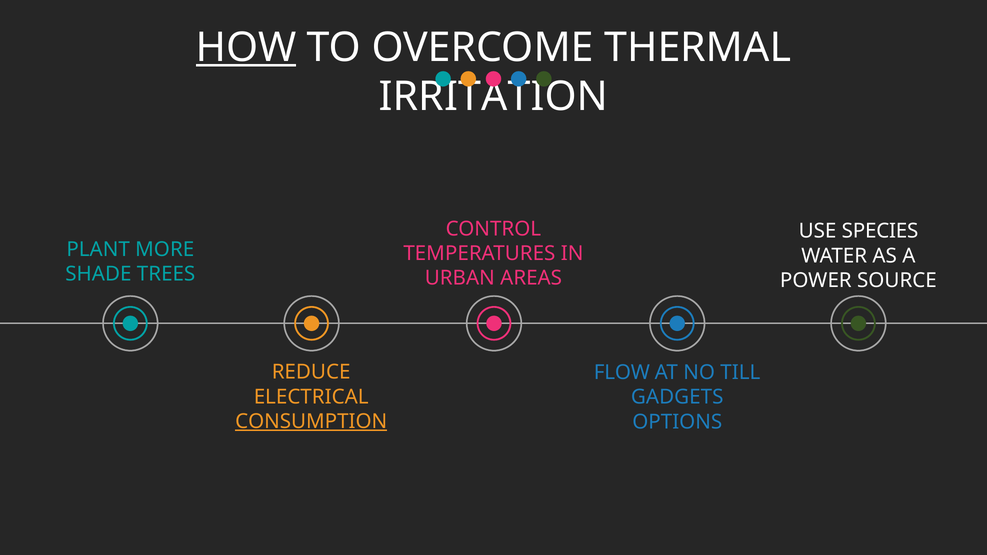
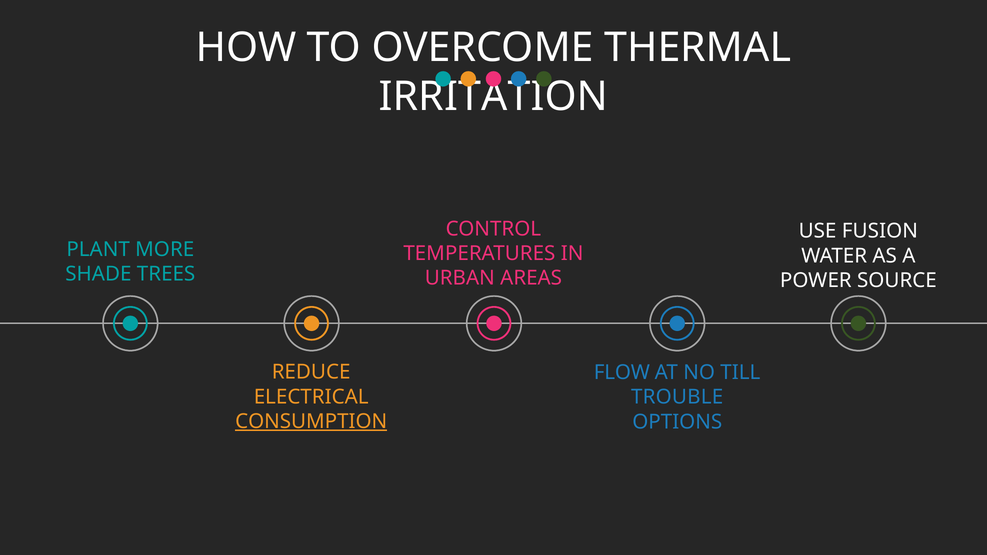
HOW underline: present -> none
SPECIES: SPECIES -> FUSION
GADGETS: GADGETS -> TROUBLE
